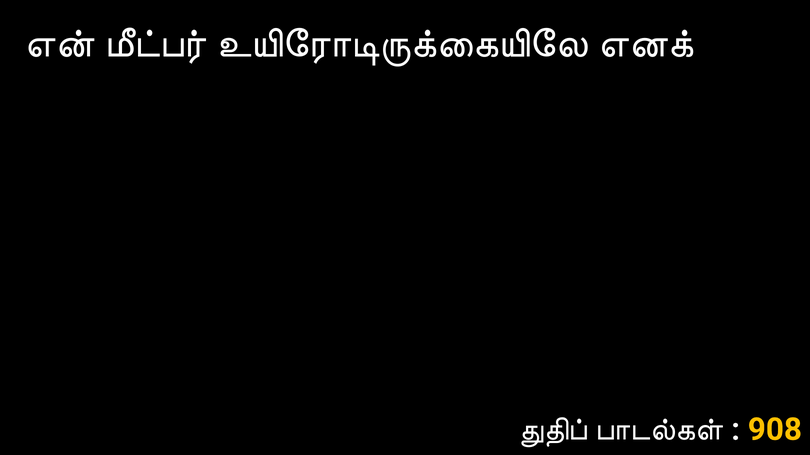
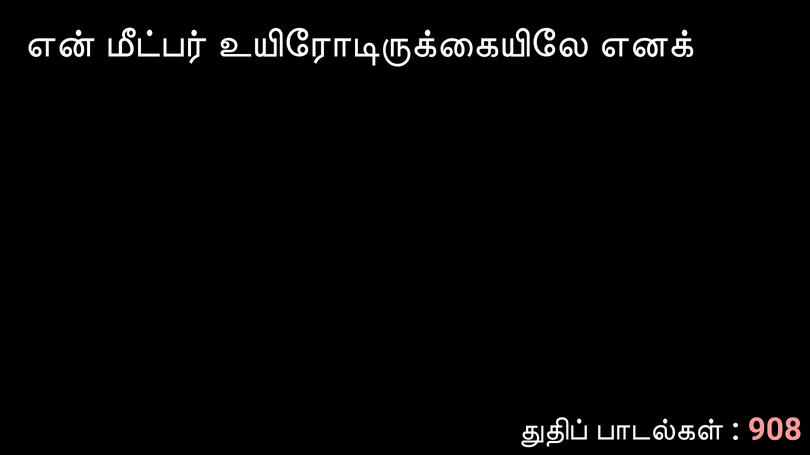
908 colour: yellow -> pink
